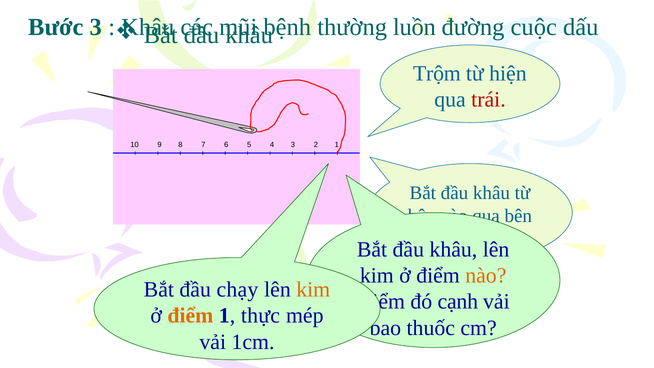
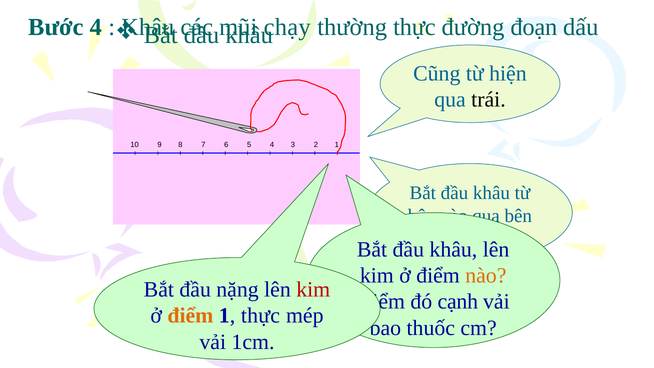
Bước 3: 3 -> 4
bệnh: bệnh -> chạy
thường luồn: luồn -> thực
cuộc: cuộc -> đoạn
Trộm: Trộm -> Cũng
trái colour: red -> black
chạy: chạy -> nặng
kim at (313, 289) colour: orange -> red
